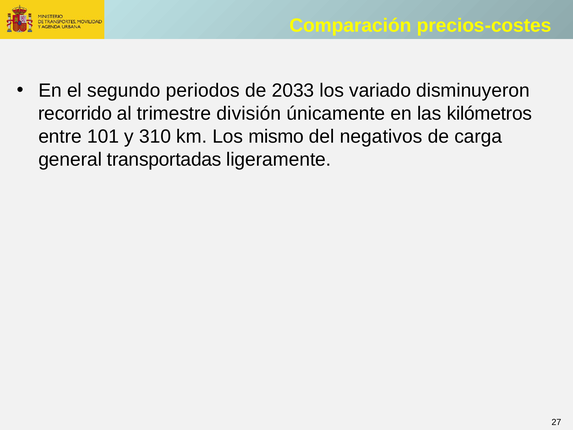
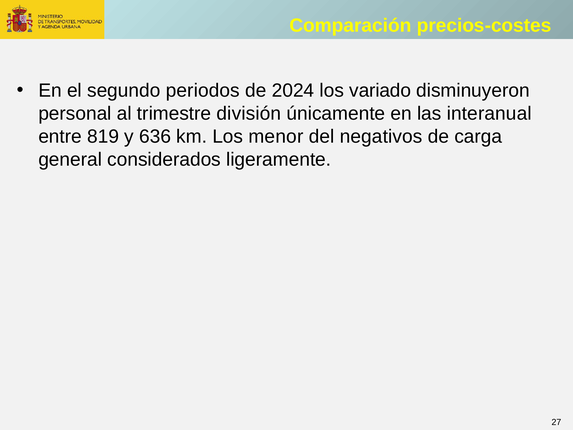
2033: 2033 -> 2024
recorrido: recorrido -> personal
kilómetros: kilómetros -> interanual
101: 101 -> 819
310: 310 -> 636
mismo: mismo -> menor
transportadas: transportadas -> considerados
